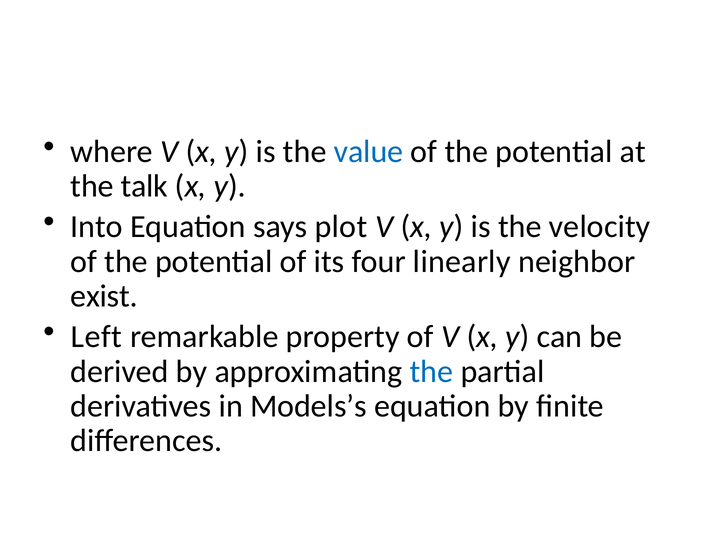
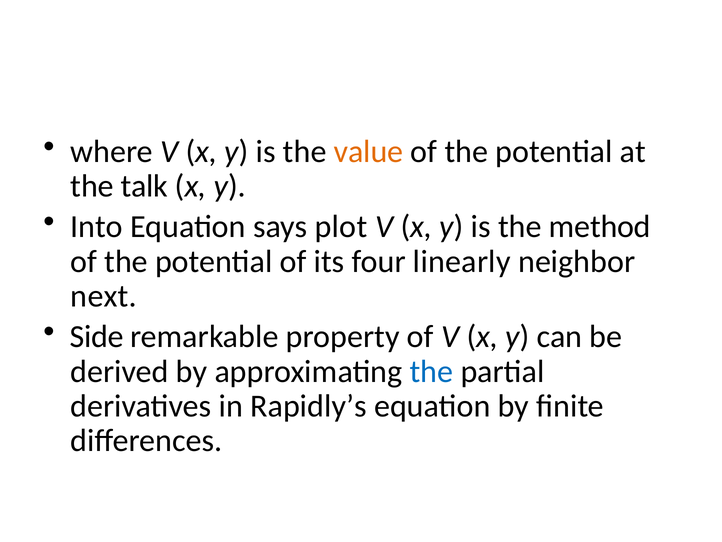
value colour: blue -> orange
velocity: velocity -> method
exist: exist -> next
Left: Left -> Side
Models’s: Models’s -> Rapidly’s
